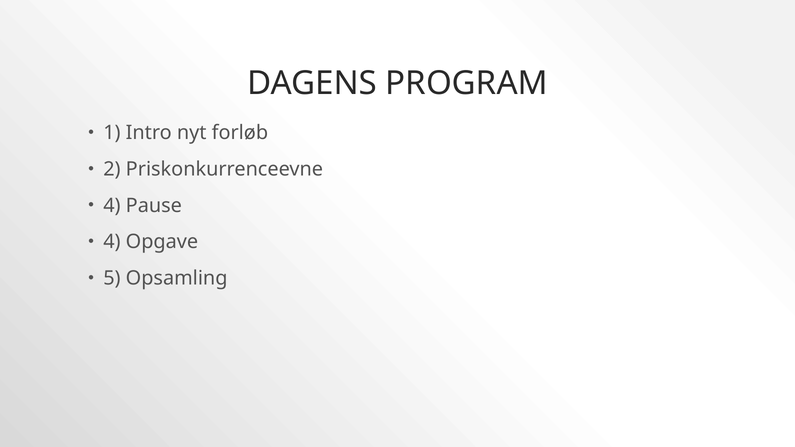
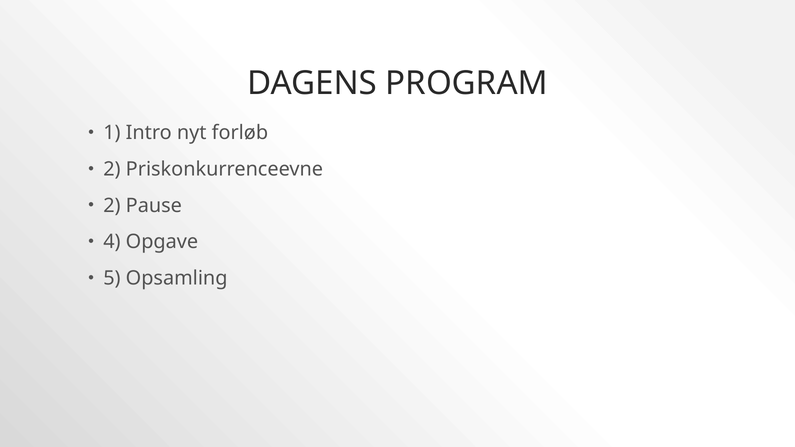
4 at (112, 206): 4 -> 2
